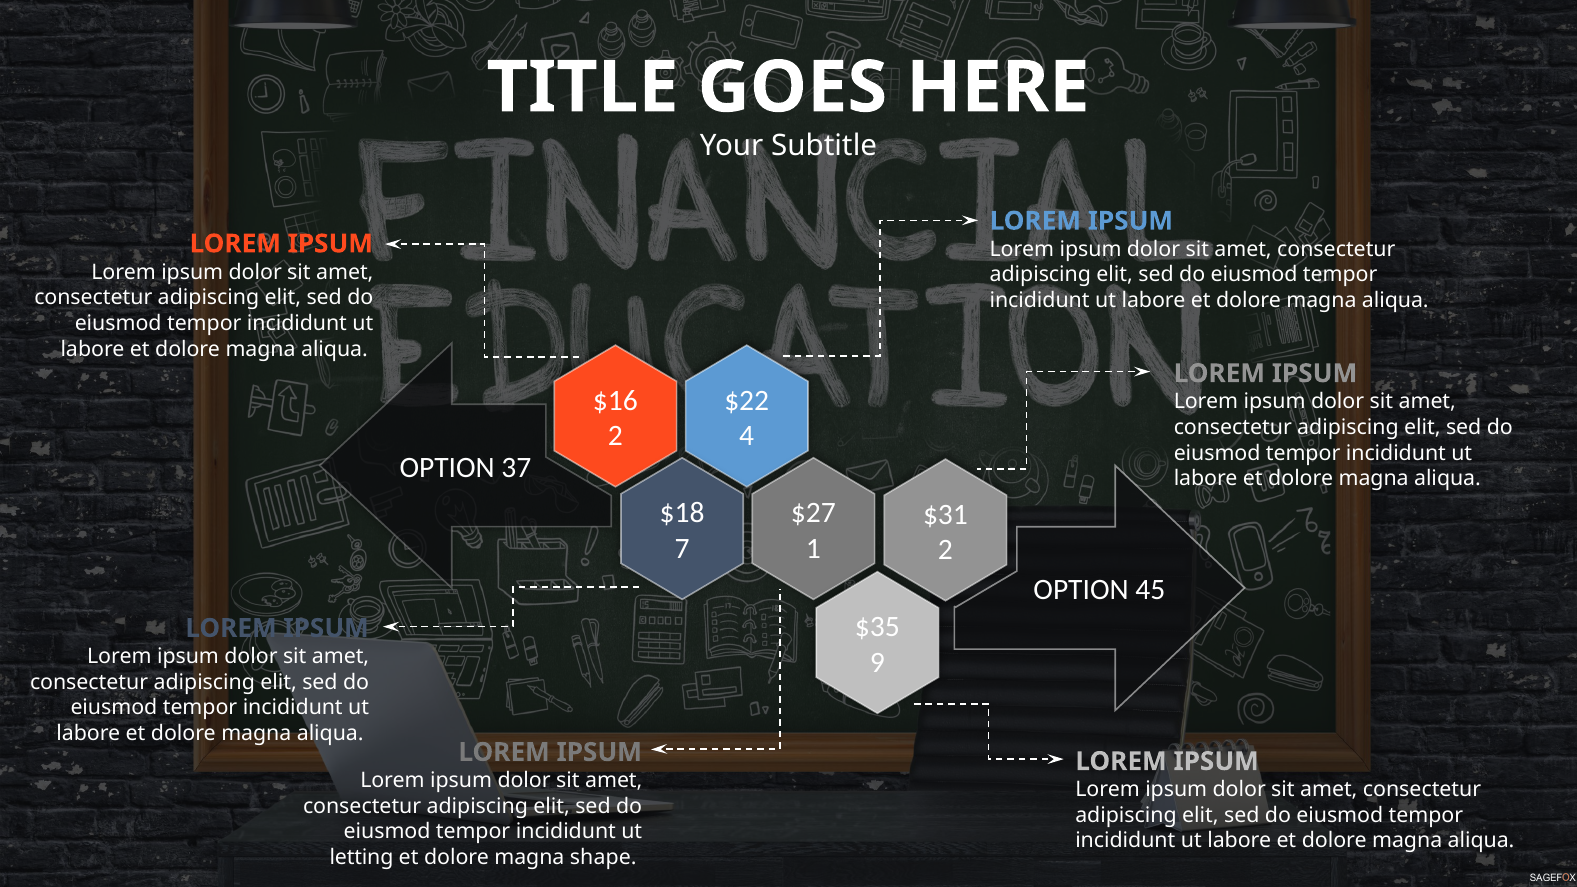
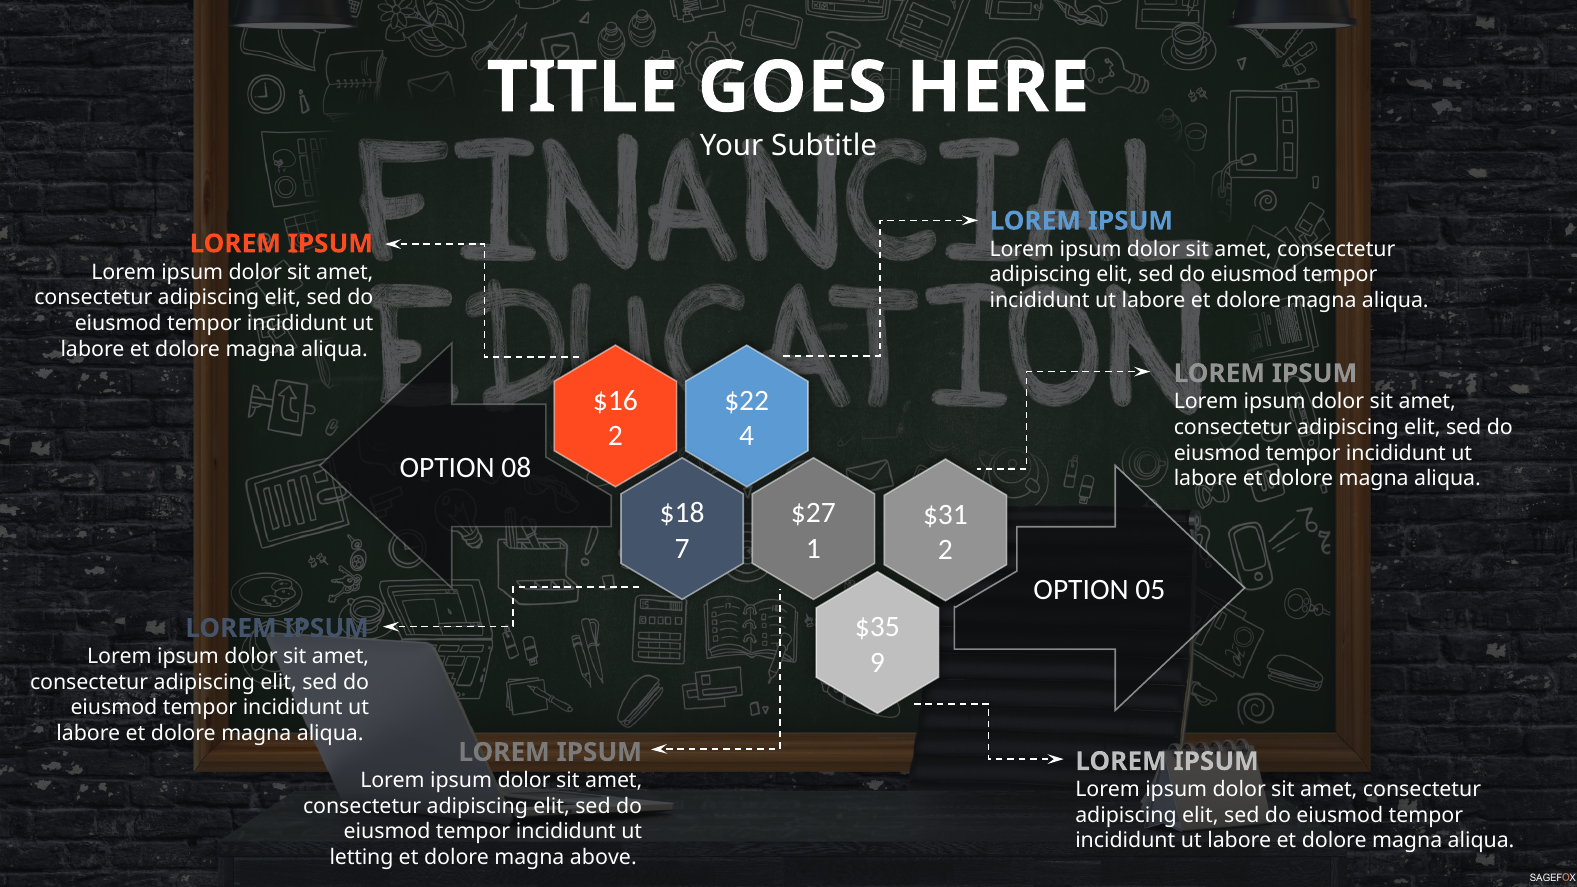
37: 37 -> 08
45: 45 -> 05
shape: shape -> above
